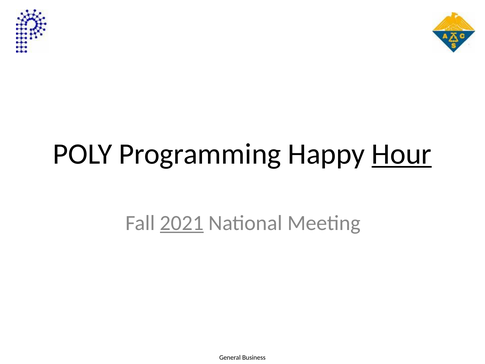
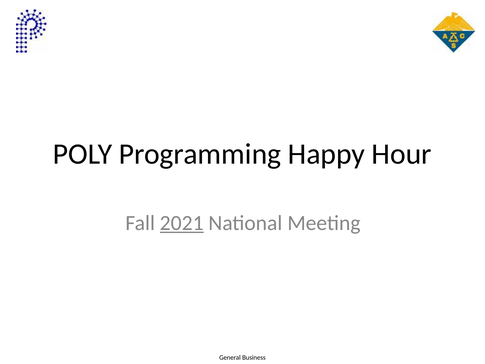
Hour underline: present -> none
